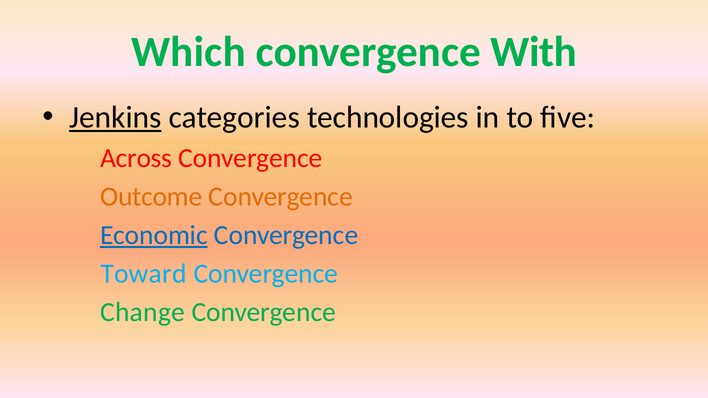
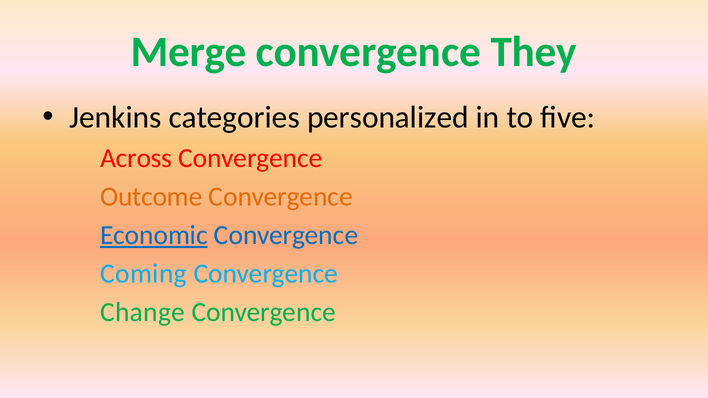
Which: Which -> Merge
With: With -> They
Jenkins underline: present -> none
technologies: technologies -> personalized
Toward: Toward -> Coming
